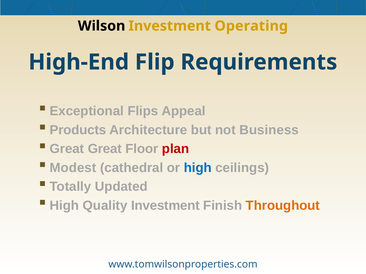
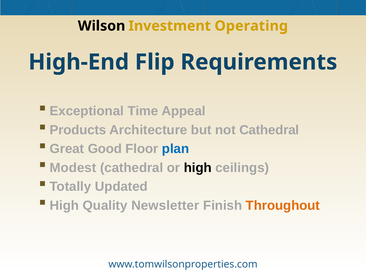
Flips: Flips -> Time
not Business: Business -> Cathedral
Great Great: Great -> Good
plan colour: red -> blue
high at (198, 168) colour: blue -> black
Quality Investment: Investment -> Newsletter
